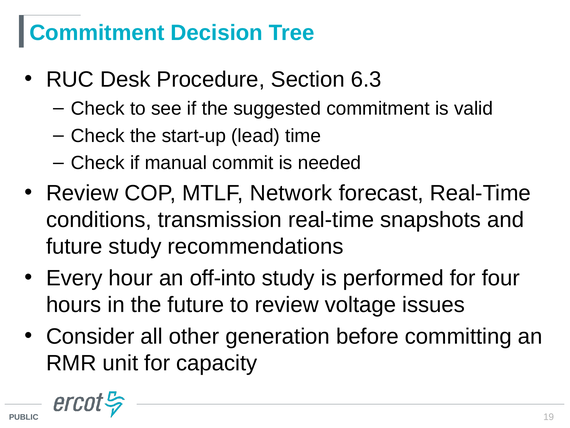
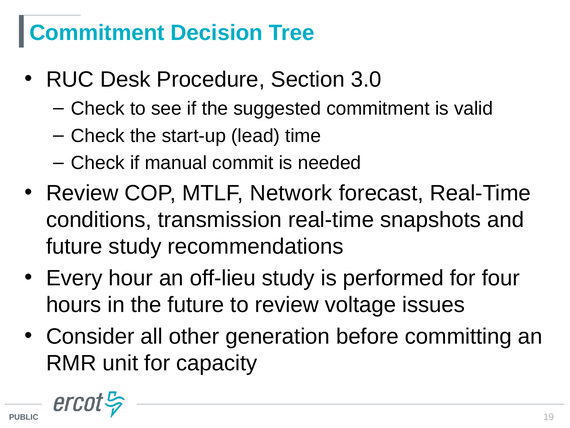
6.3: 6.3 -> 3.0
off-into: off-into -> off-lieu
